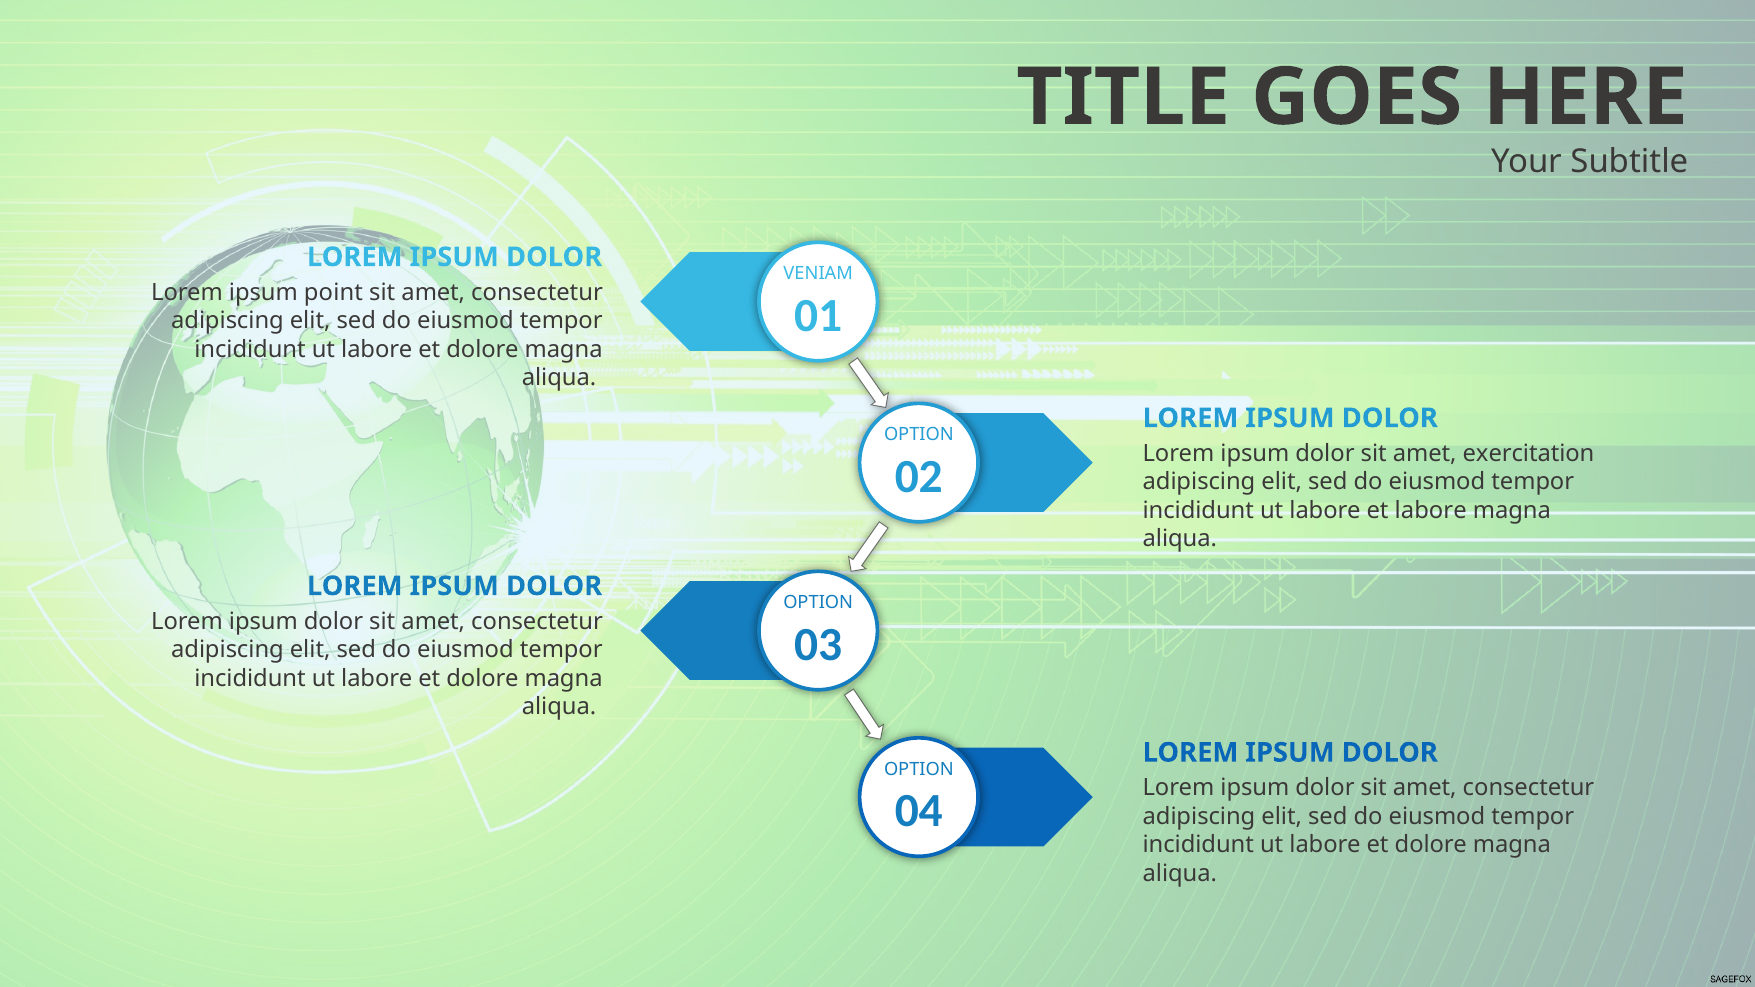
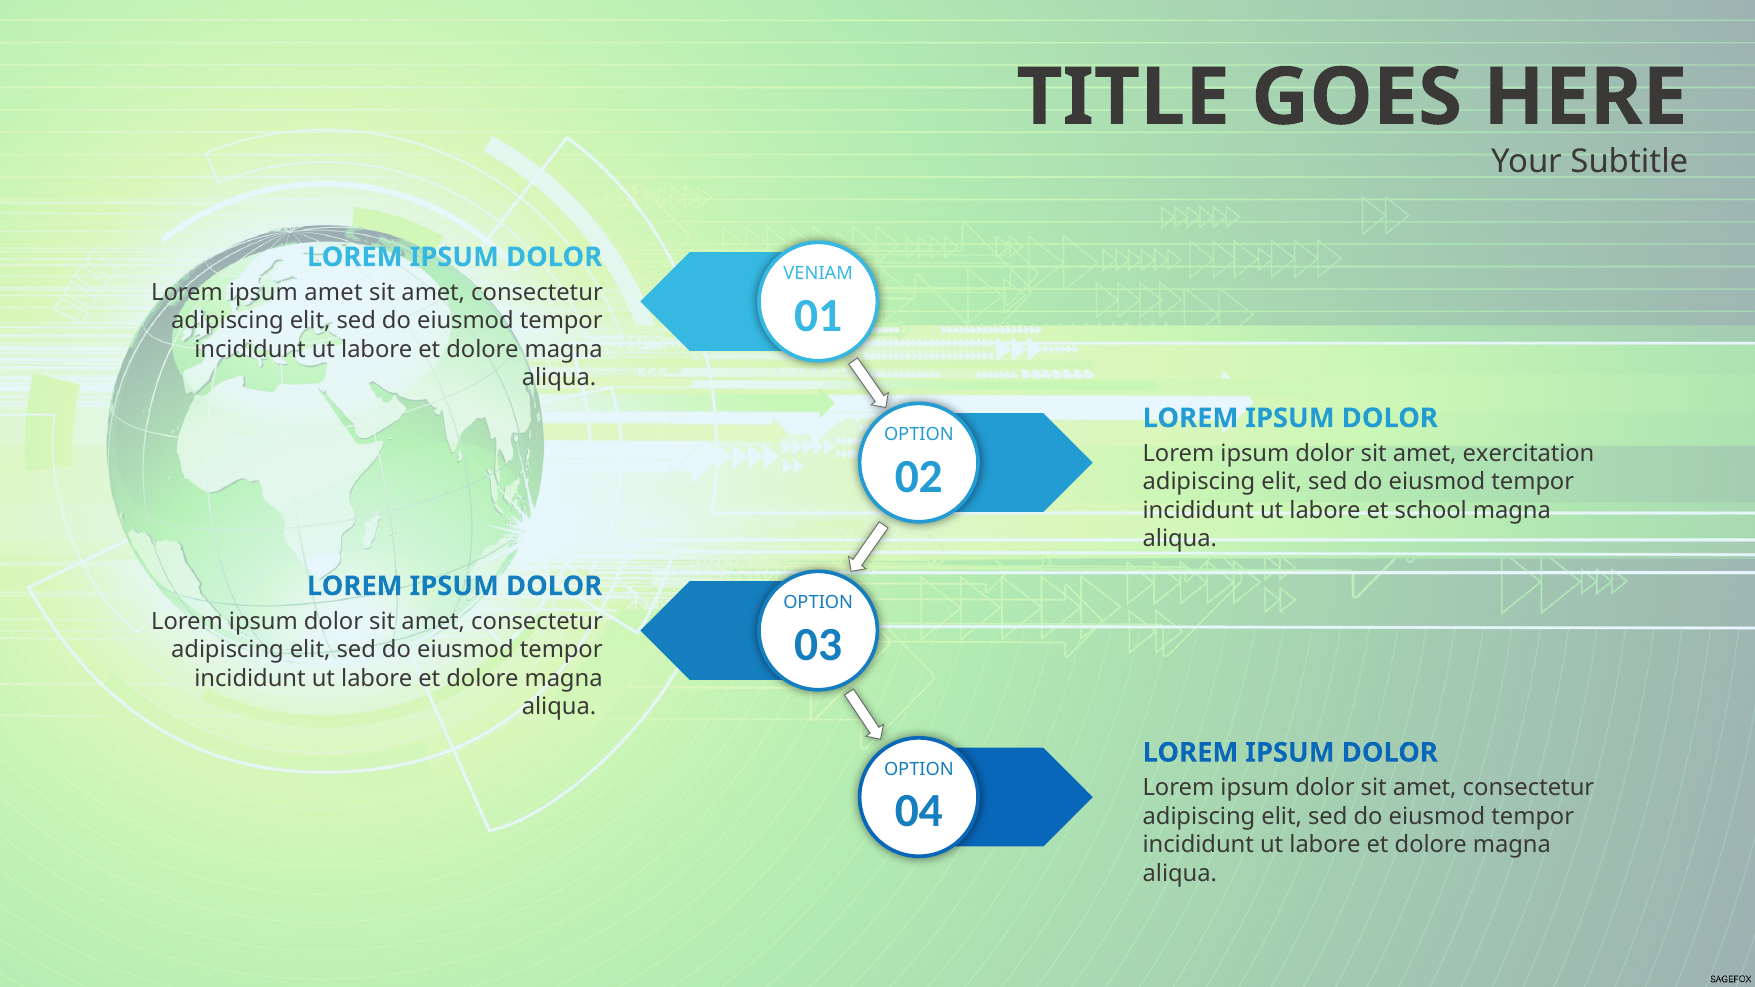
ipsum point: point -> amet
et labore: labore -> school
